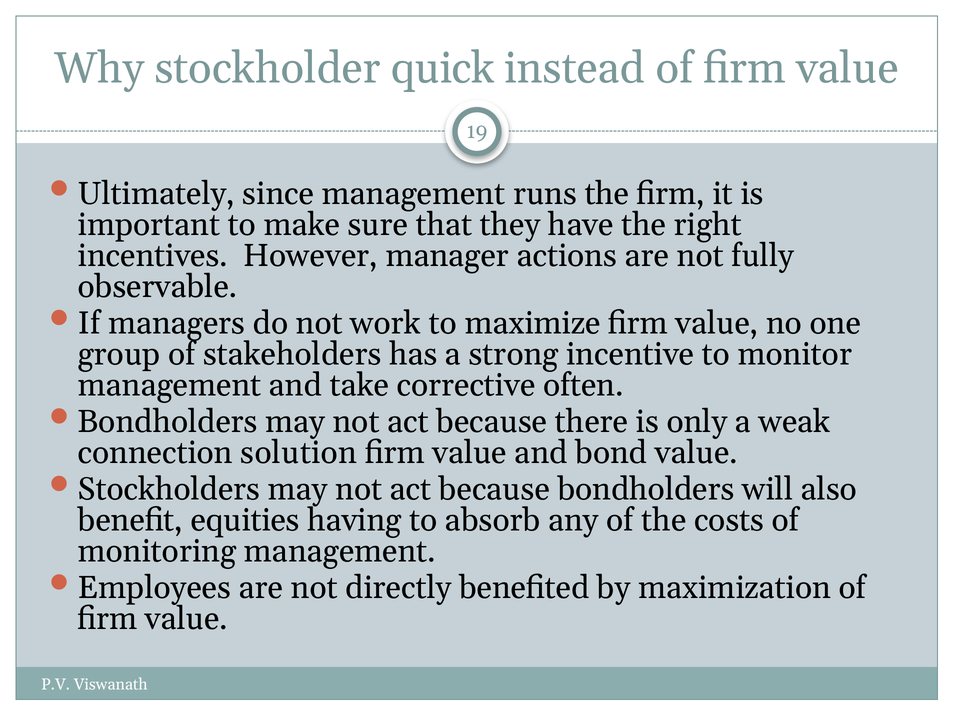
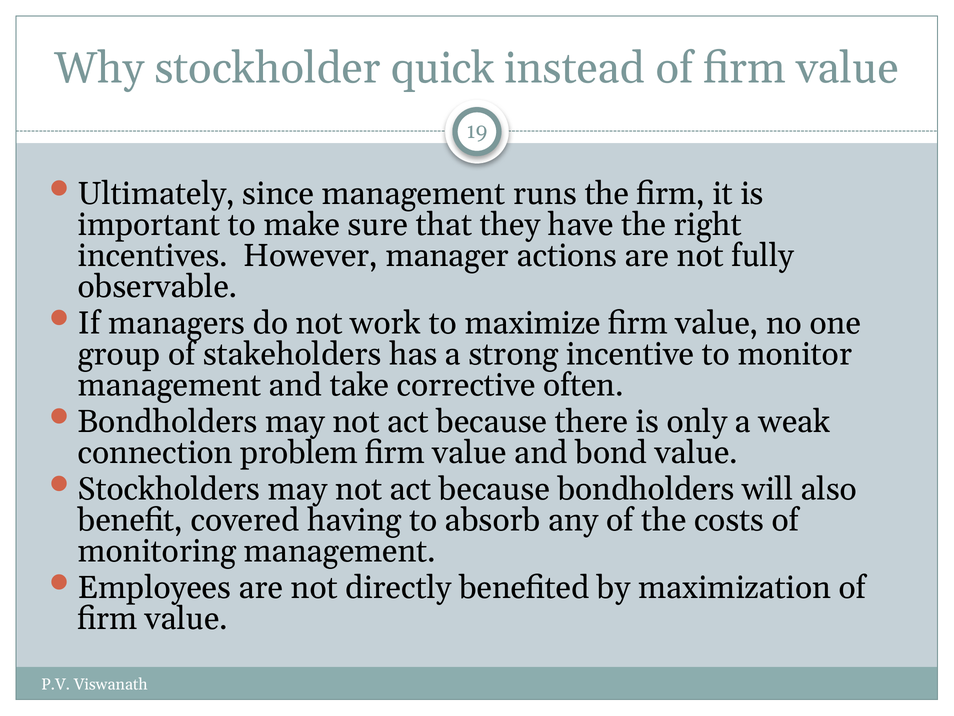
solution: solution -> problem
equities: equities -> covered
